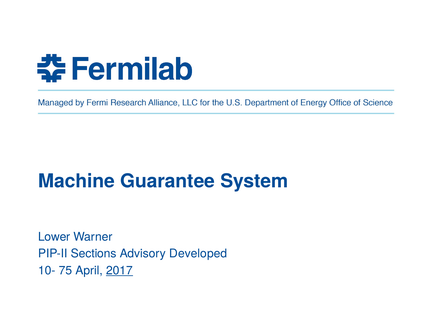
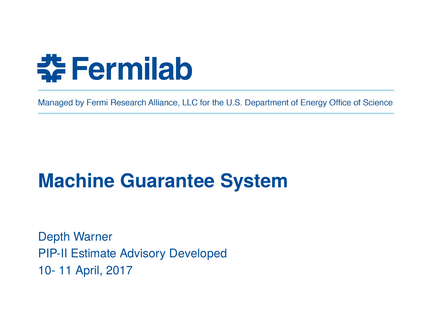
Lower: Lower -> Depth
Sections: Sections -> Estimate
75: 75 -> 11
2017 underline: present -> none
